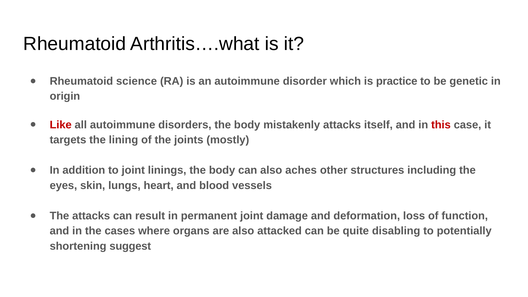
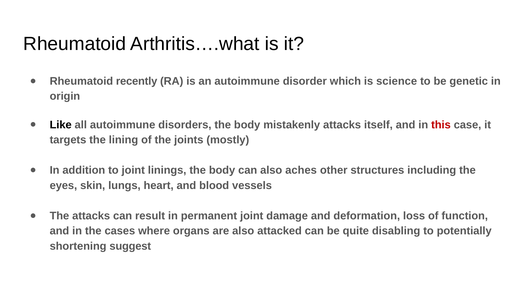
science: science -> recently
practice: practice -> science
Like colour: red -> black
